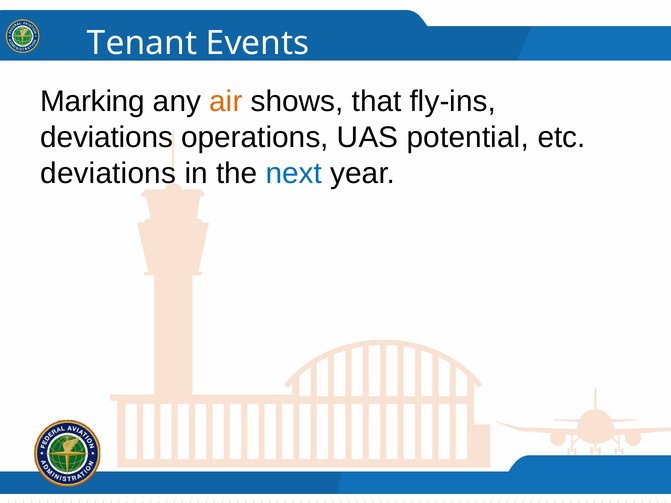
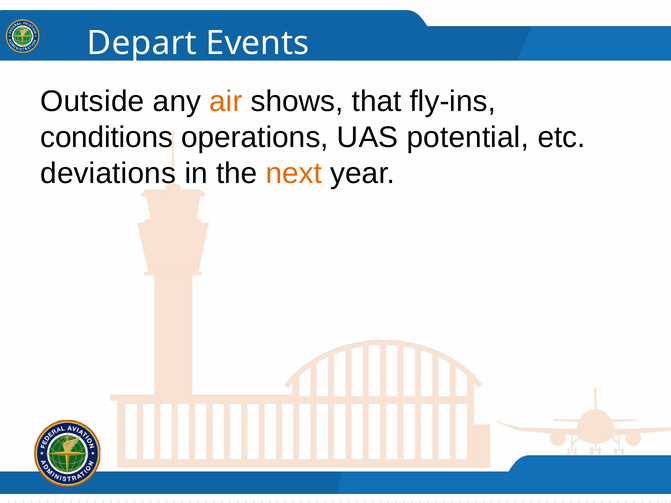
Tenant: Tenant -> Depart
Marking: Marking -> Outside
deviations at (107, 137): deviations -> conditions
next colour: blue -> orange
